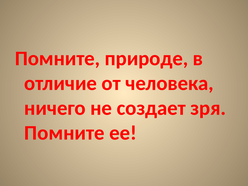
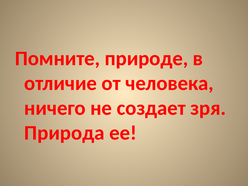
Помните at (64, 133): Помните -> Природа
